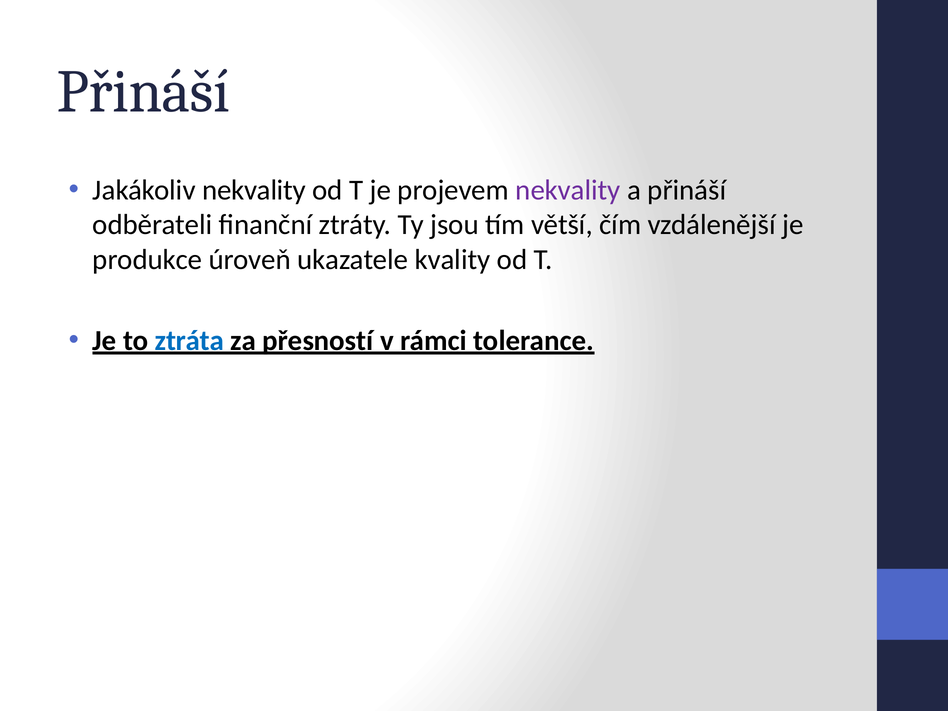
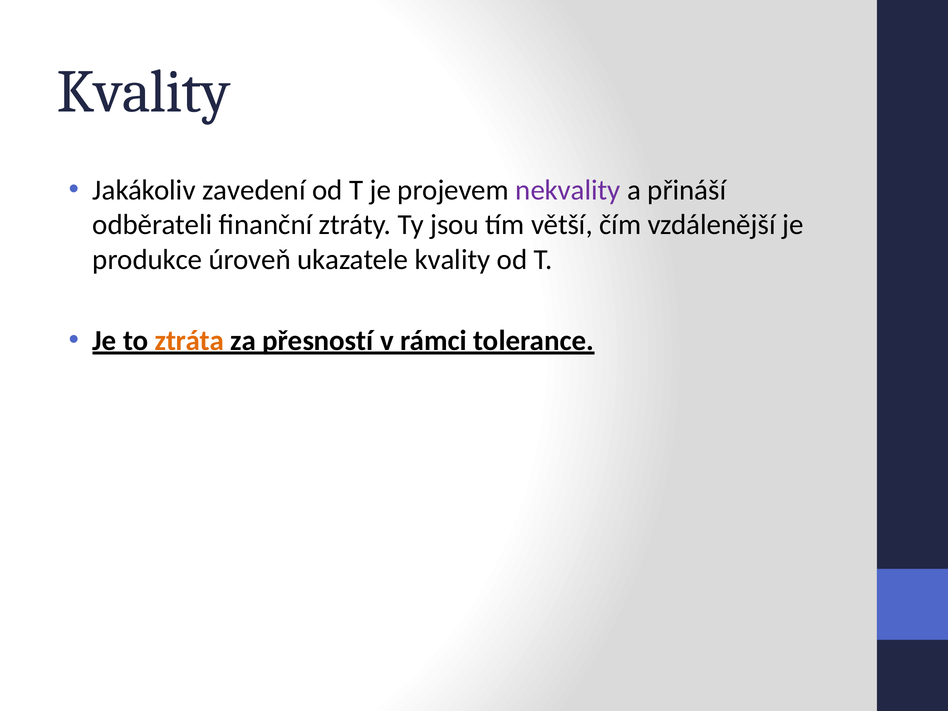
Přináší at (143, 92): Přináší -> Kvality
Jakákoliv nekvality: nekvality -> zavedení
ztráta colour: blue -> orange
